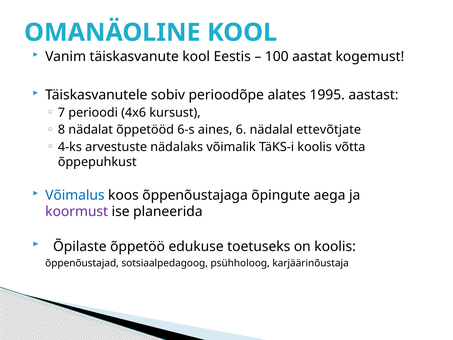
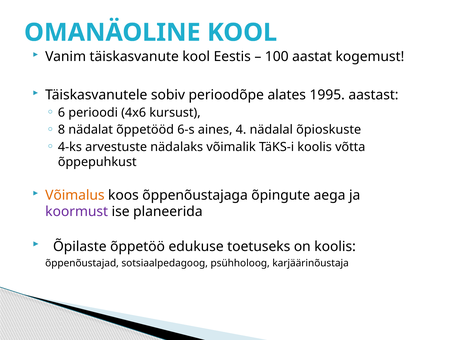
7: 7 -> 6
6: 6 -> 4
ettevõtjate: ettevõtjate -> õpioskuste
Võimalus colour: blue -> orange
